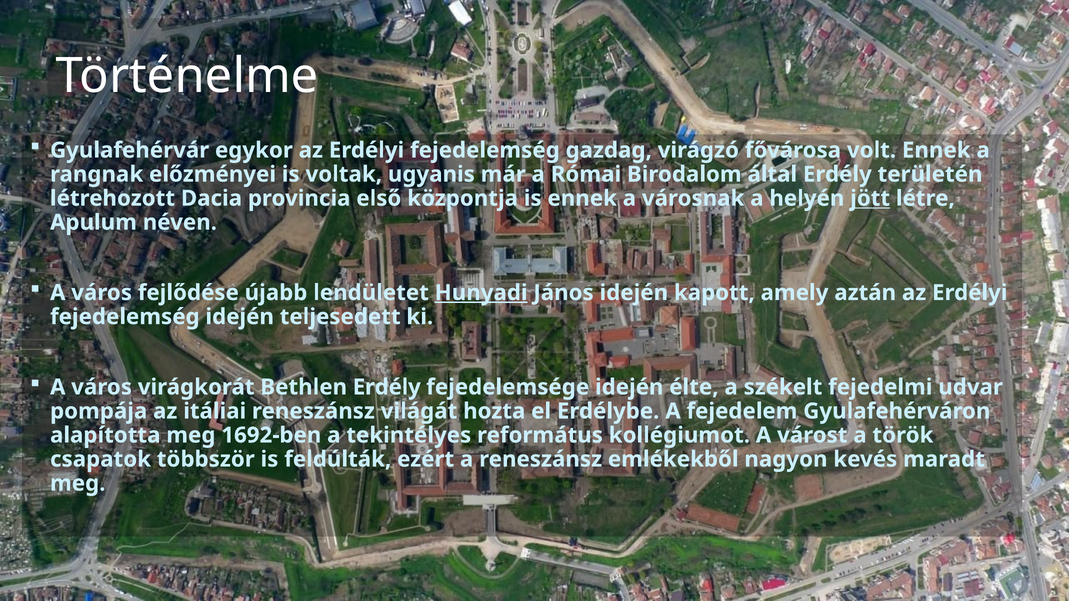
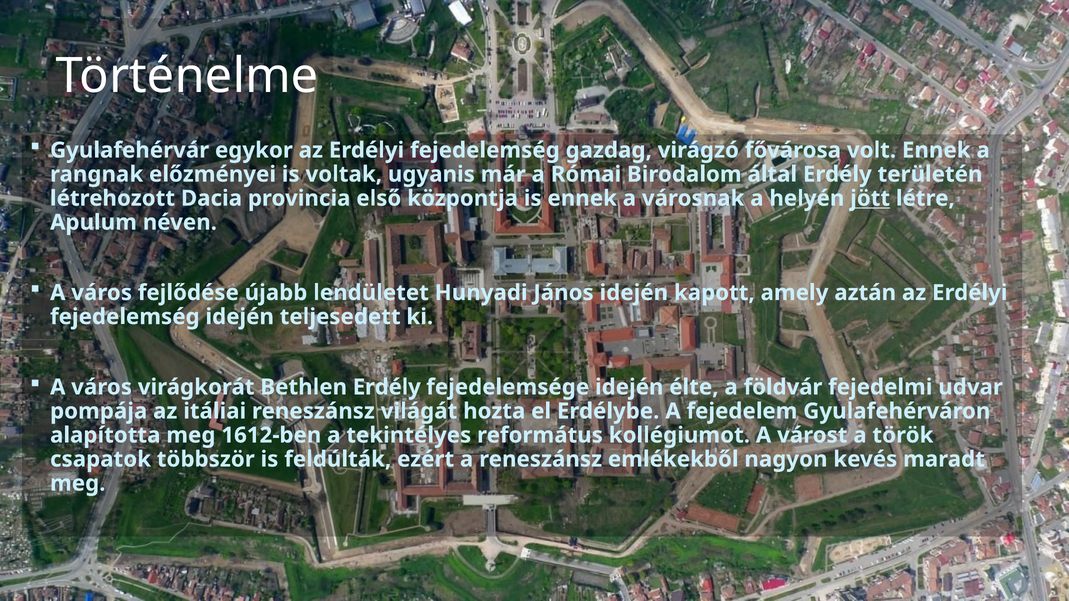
Hunyadi underline: present -> none
székelt: székelt -> földvár
1692-ben: 1692-ben -> 1612-ben
